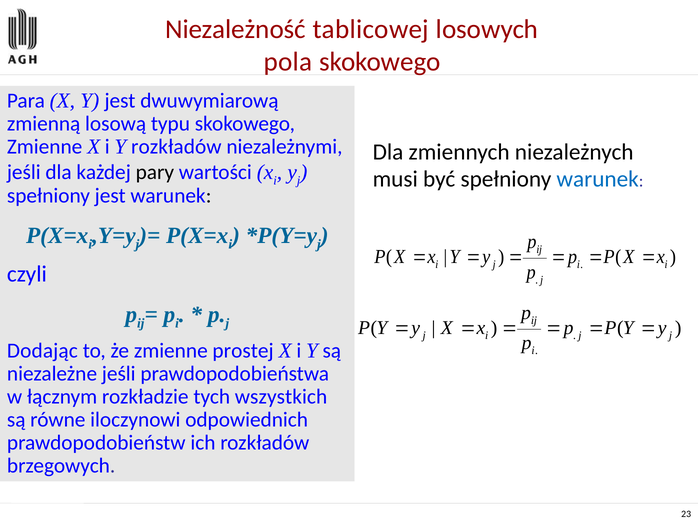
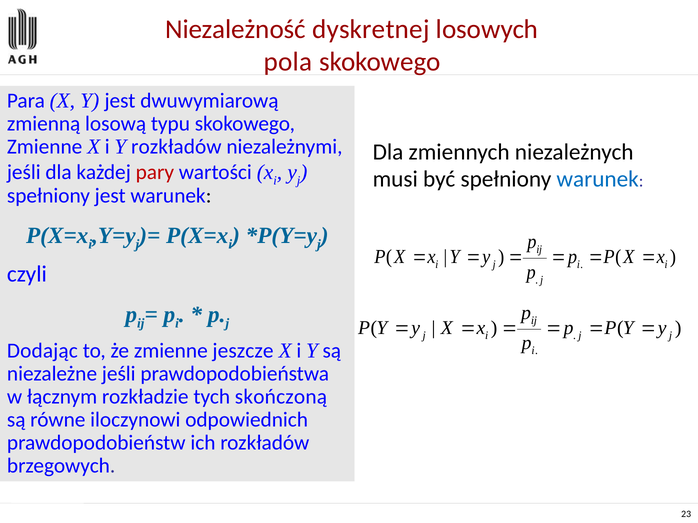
tablicowej: tablicowej -> dyskretnej
pary colour: black -> red
prostej: prostej -> jeszcze
wszystkich: wszystkich -> skończoną
